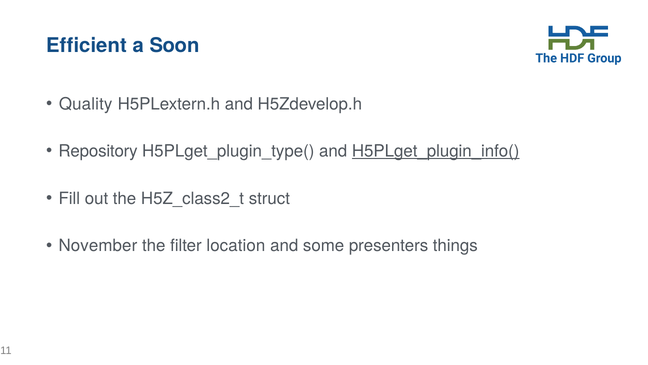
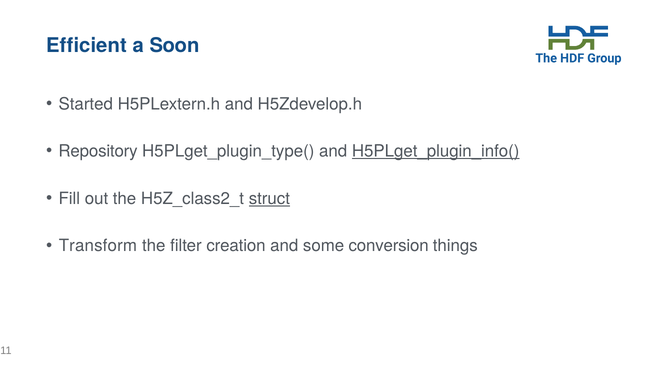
Quality: Quality -> Started
struct underline: none -> present
November: November -> Transform
location: location -> creation
presenters: presenters -> conversion
